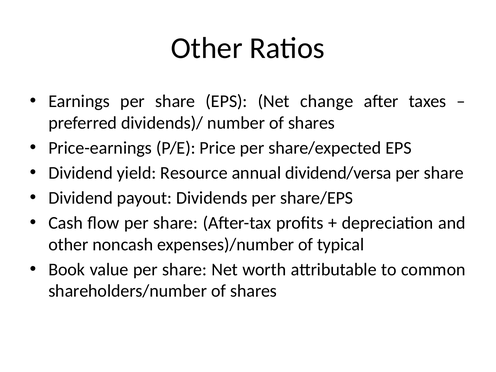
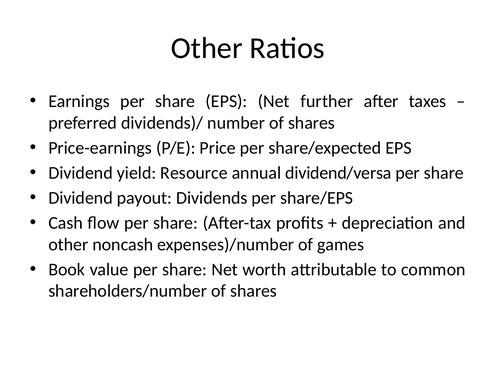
change: change -> further
typical: typical -> games
